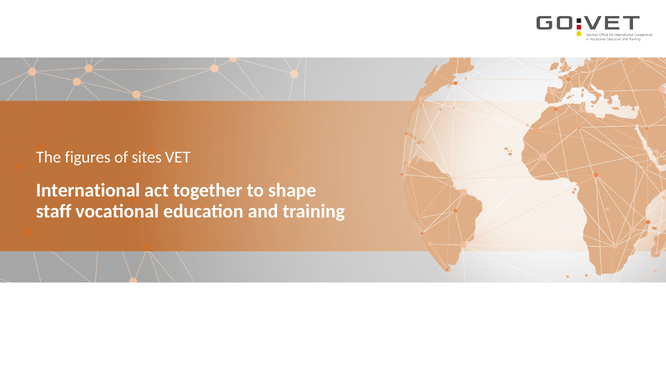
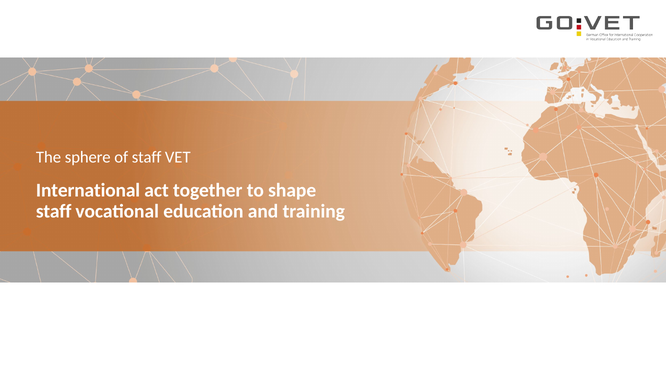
figures: figures -> sphere
of sites: sites -> staff
